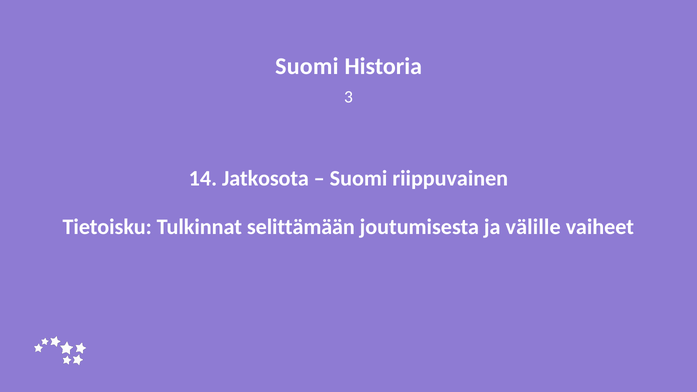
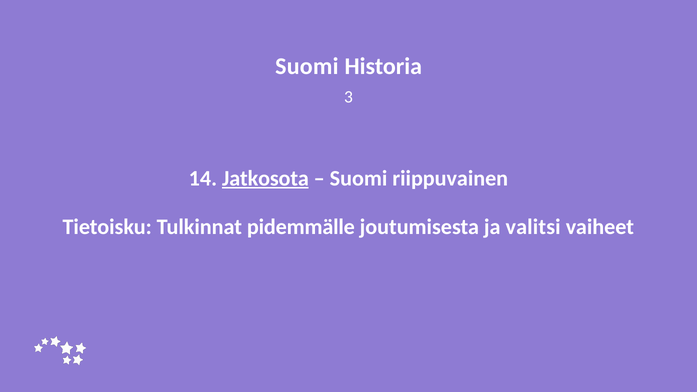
Jatkosota underline: none -> present
selittämään: selittämään -> pidemmälle
välille: välille -> valitsi
